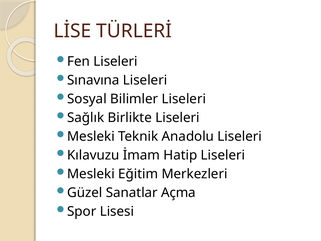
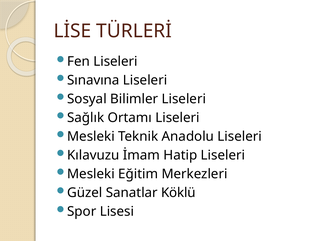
Birlikte: Birlikte -> Ortamı
Açma: Açma -> Köklü
